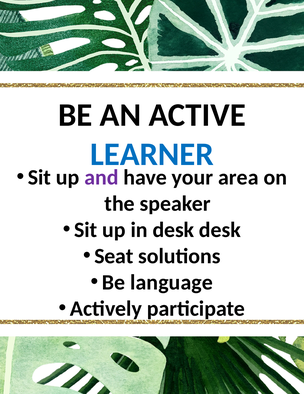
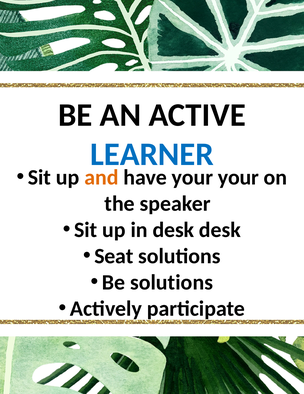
and colour: purple -> orange
your area: area -> your
Be language: language -> solutions
